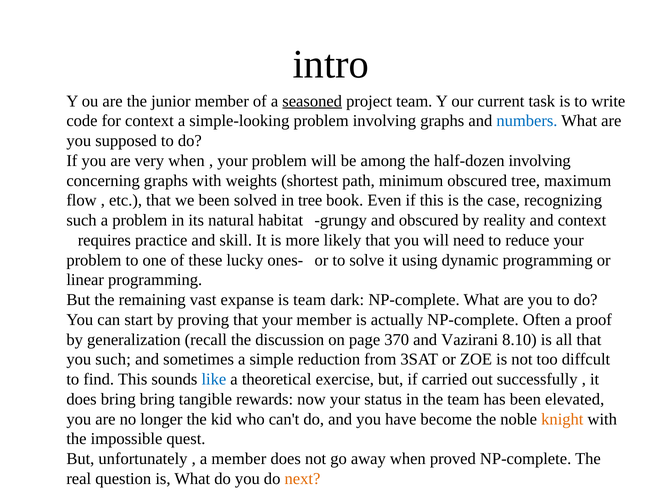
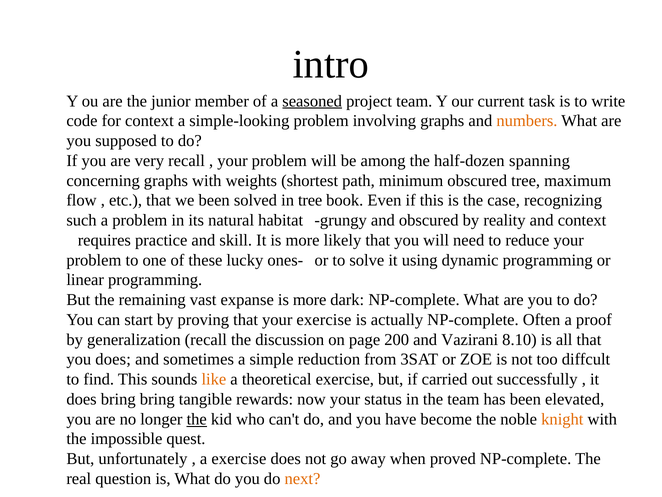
numbers colour: blue -> orange
very when: when -> recall
half-dozen involving: involving -> spanning
expanse is team: team -> more
your member: member -> exercise
370: 370 -> 200
you such: such -> does
like colour: blue -> orange
the at (197, 419) underline: none -> present
a member: member -> exercise
